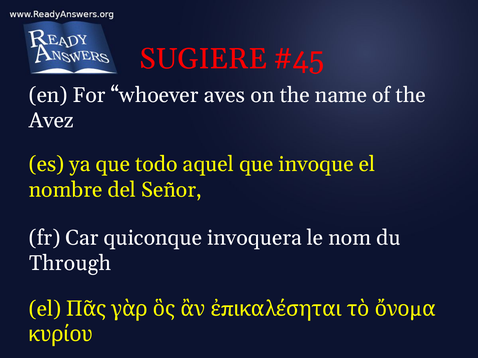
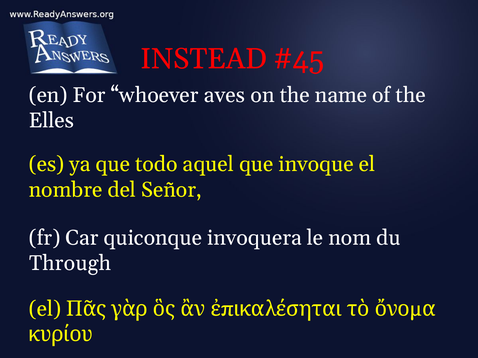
SUGIERE: SUGIERE -> INSTEAD
Avez: Avez -> Elles
